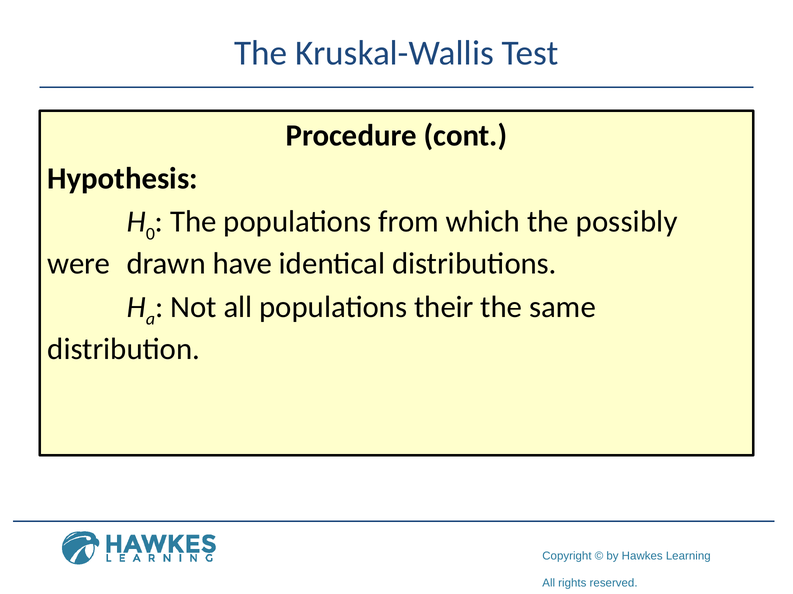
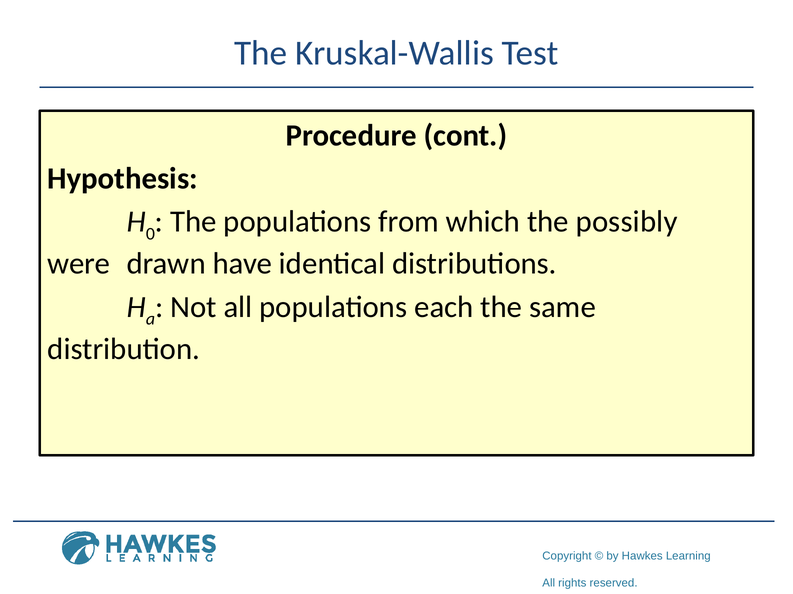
their: their -> each
